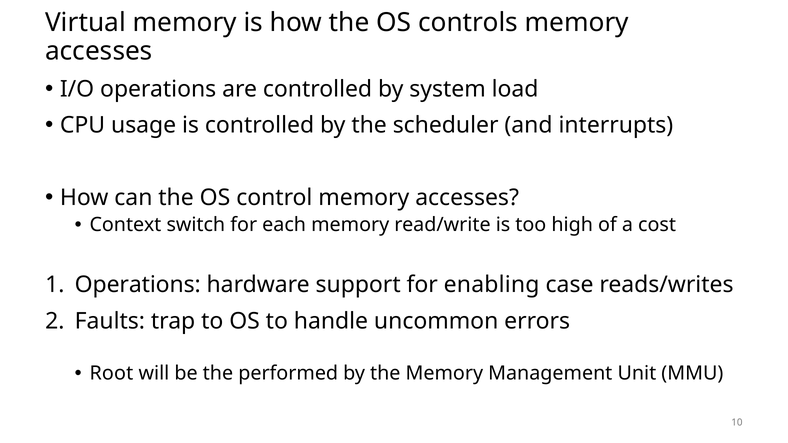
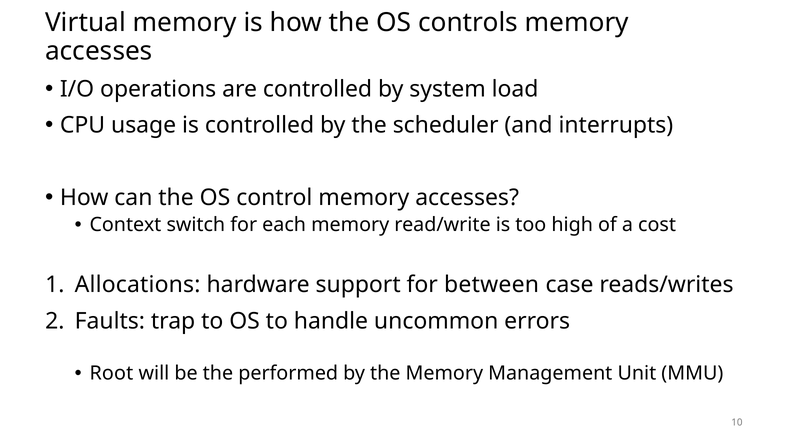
Operations at (138, 285): Operations -> Allocations
enabling: enabling -> between
